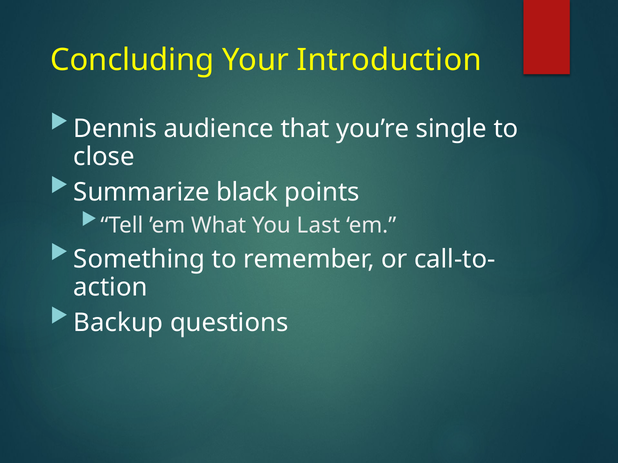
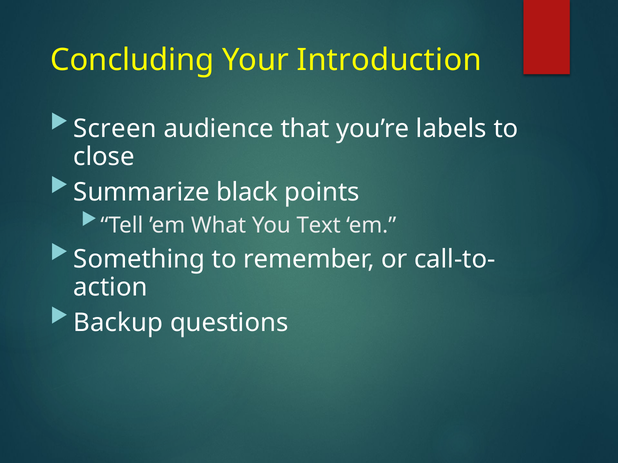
Dennis: Dennis -> Screen
single: single -> labels
Last: Last -> Text
